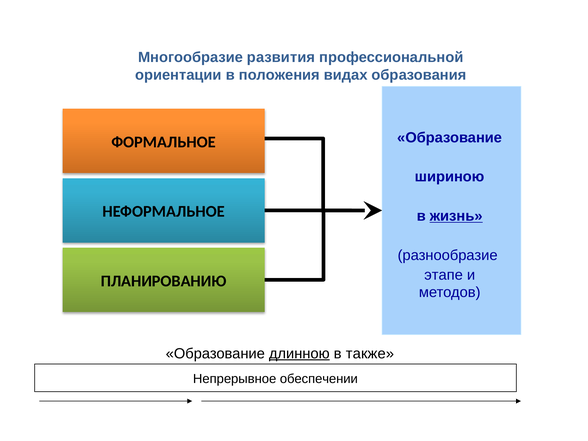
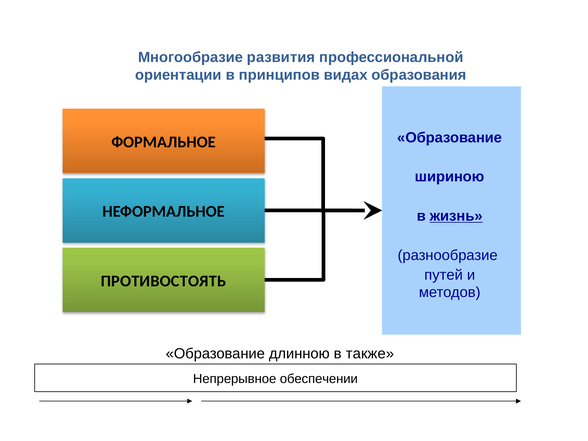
положения: положения -> принципов
этапе: этапе -> путей
ПЛАНИРОВАНИЮ: ПЛАНИРОВАНИЮ -> ПРОТИВОСТОЯТЬ
длинною underline: present -> none
